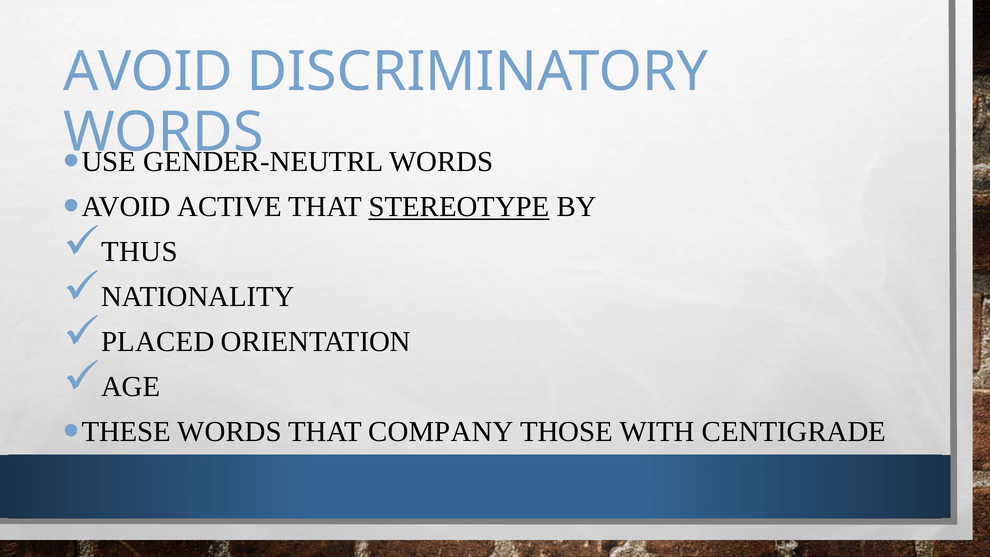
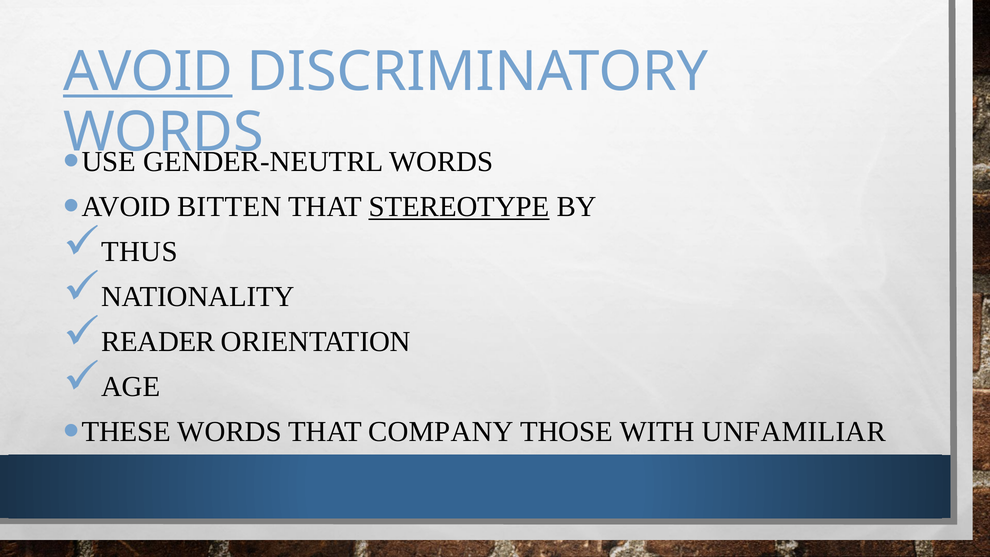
AVOID at (148, 72) underline: none -> present
ACTIVE: ACTIVE -> BITTEN
PLACED: PLACED -> READER
CENTIGRADE: CENTIGRADE -> UNFAMILIAR
